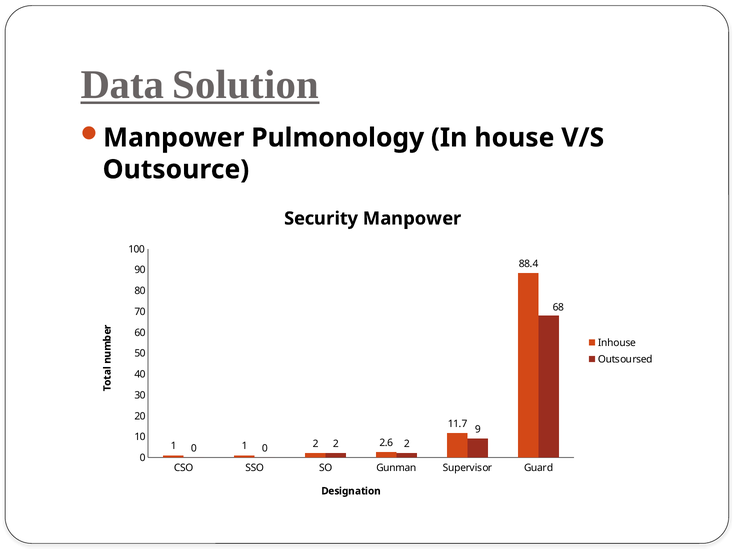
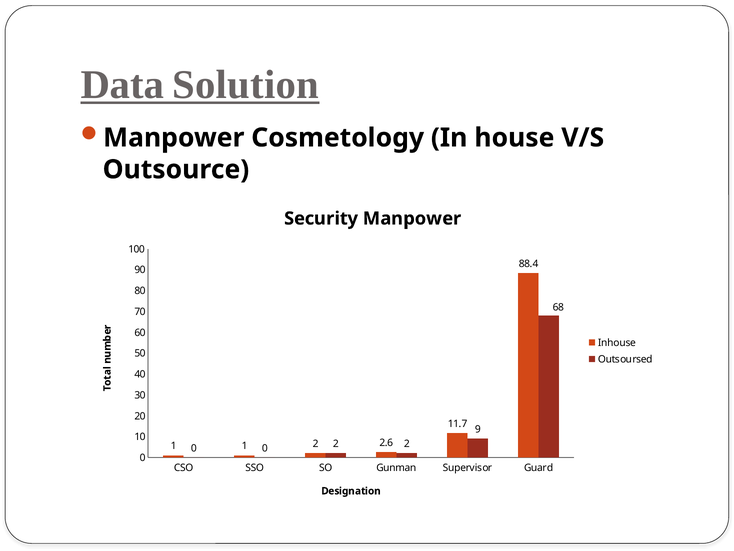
Pulmonology: Pulmonology -> Cosmetology
